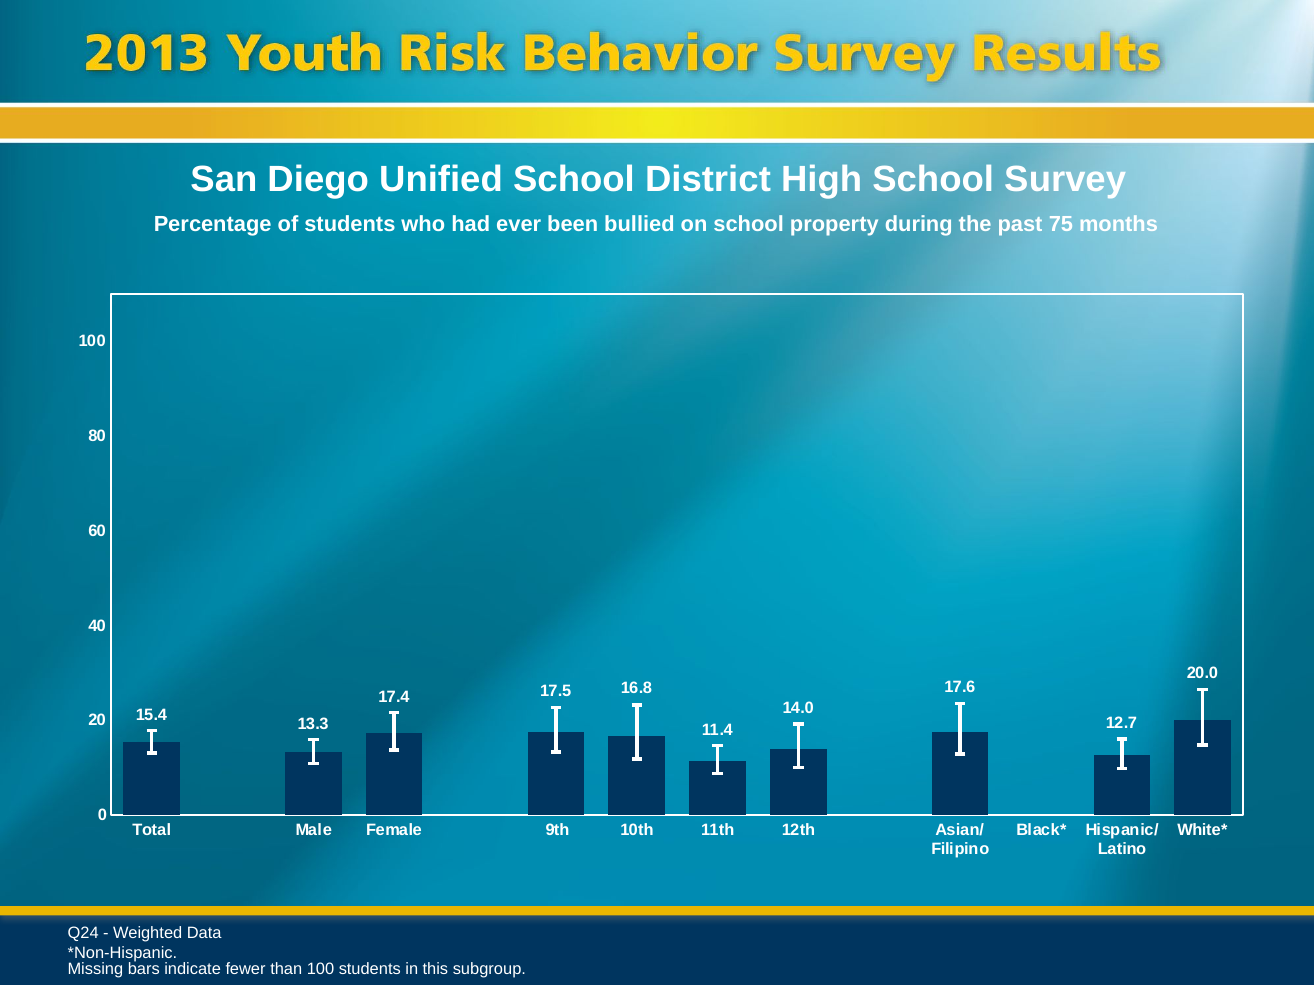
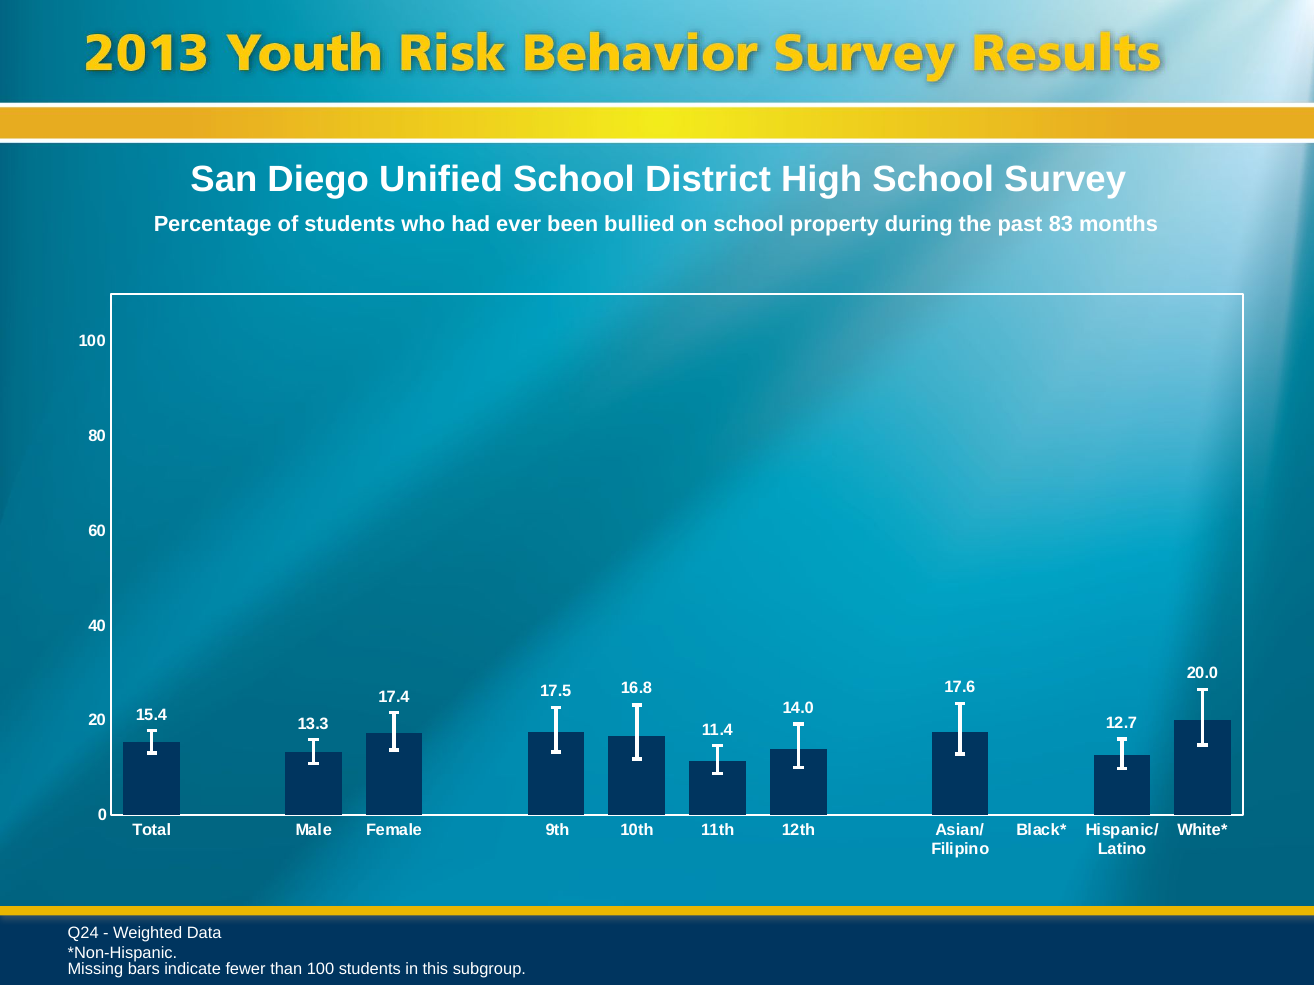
75: 75 -> 83
